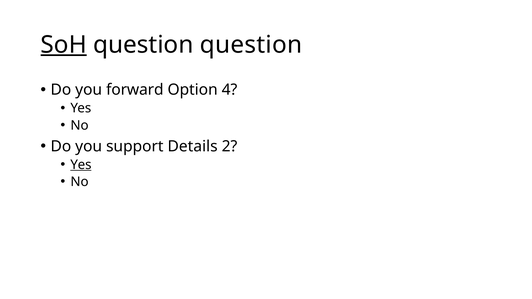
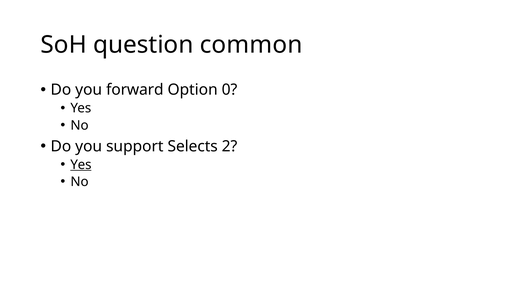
SoH underline: present -> none
question question: question -> common
4: 4 -> 0
Details: Details -> Selects
